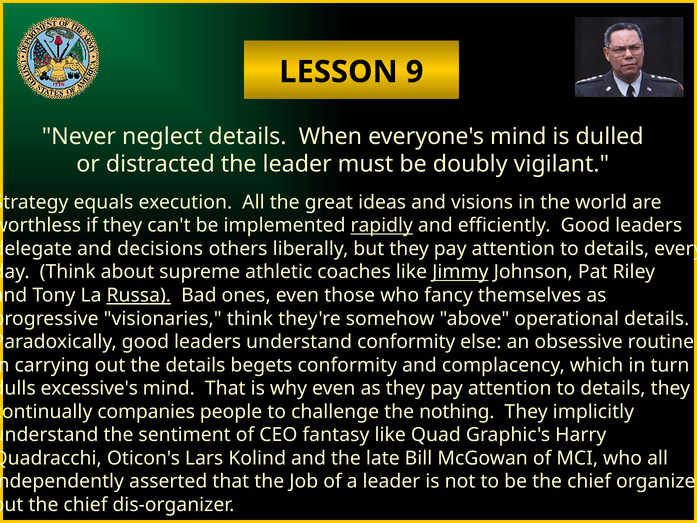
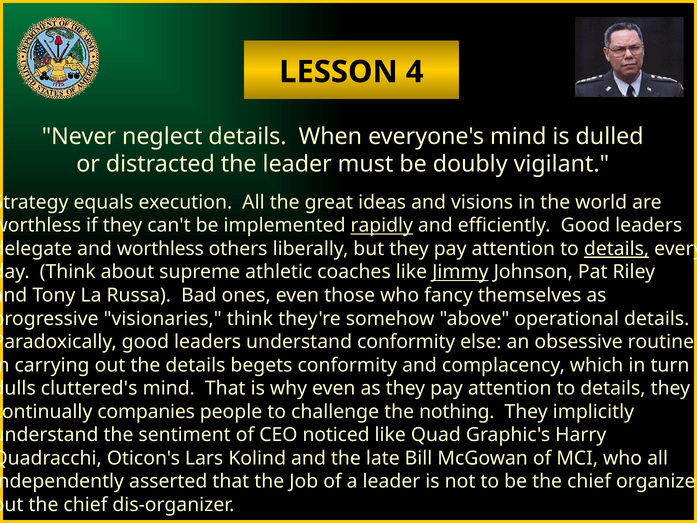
9: 9 -> 4
and decisions: decisions -> worthless
details at (617, 249) underline: none -> present
Russa underline: present -> none
excessive's: excessive's -> cluttered's
fantasy: fantasy -> noticed
